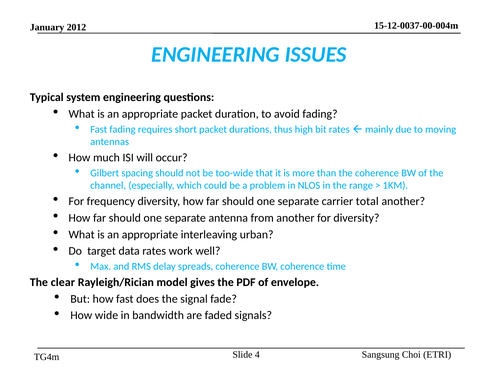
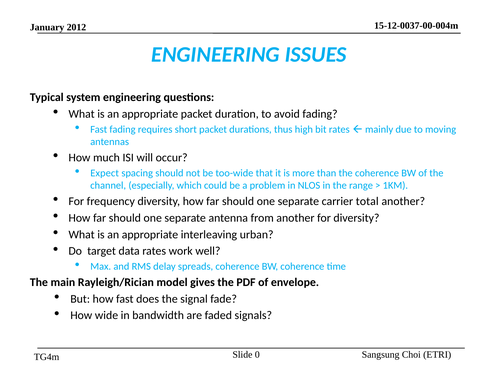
Gilbert: Gilbert -> Expect
clear: clear -> main
4: 4 -> 0
